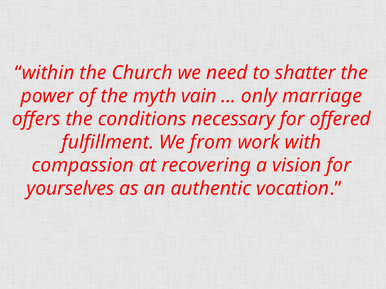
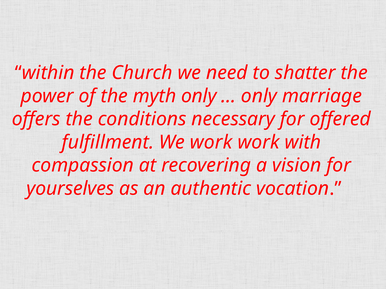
myth vain: vain -> only
We from: from -> work
